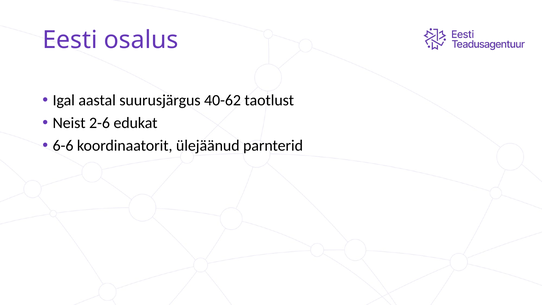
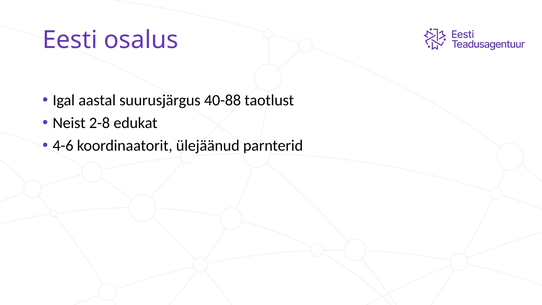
40-62: 40-62 -> 40-88
2-6: 2-6 -> 2-8
6-6: 6-6 -> 4-6
